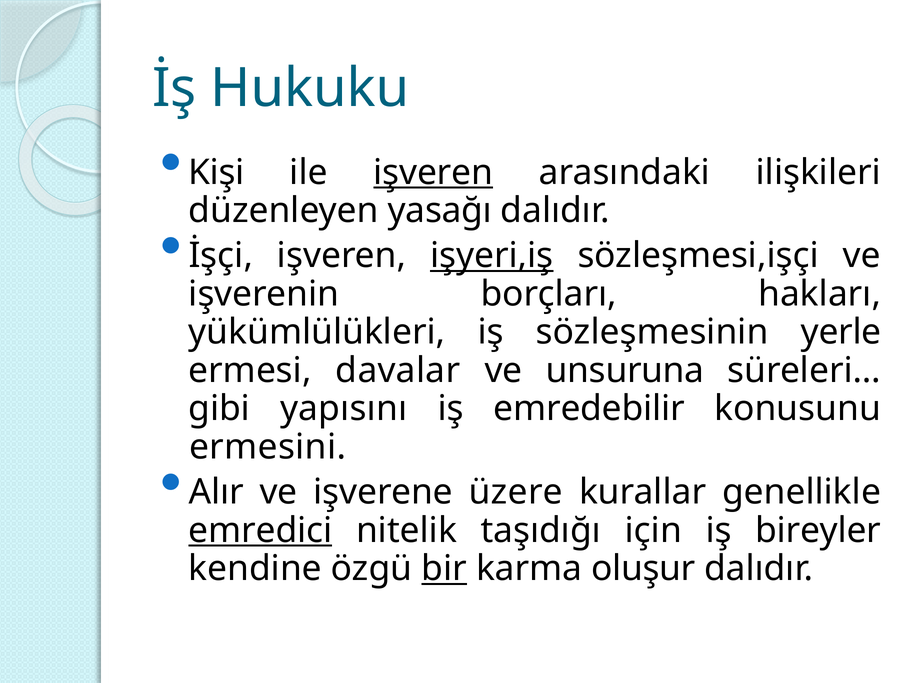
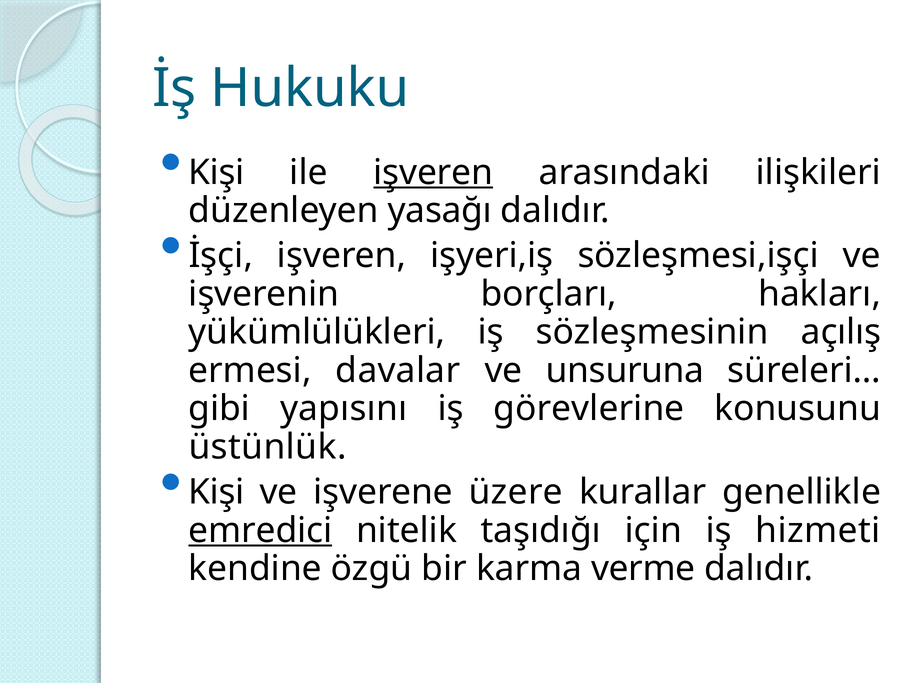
işyeri,iş underline: present -> none
yerle: yerle -> açılış
emredebilir: emredebilir -> görevlerine
ermesini: ermesini -> üstünlük
Alır at (216, 492): Alır -> Kişi
bireyler: bireyler -> hizmeti
bir underline: present -> none
oluşur: oluşur -> verme
